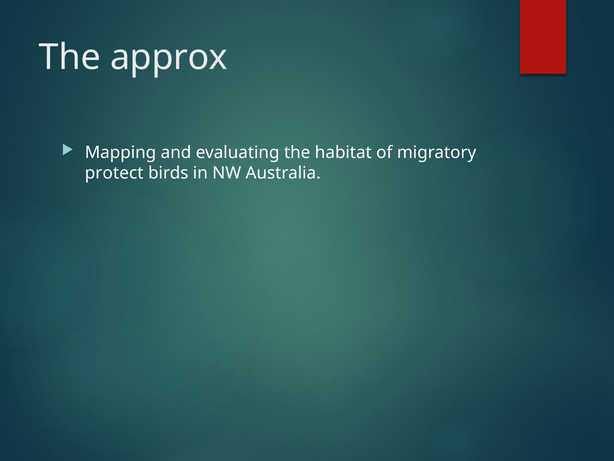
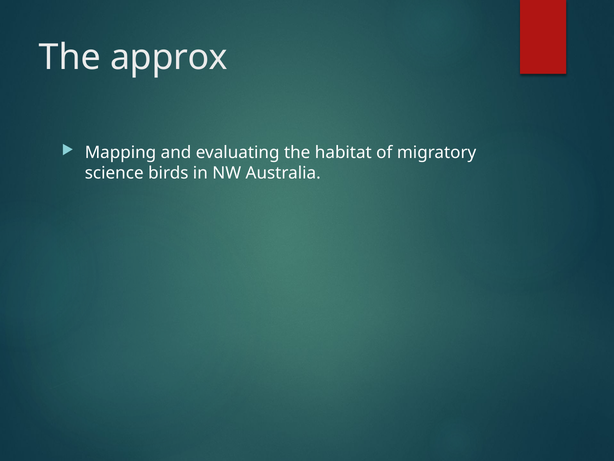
protect: protect -> science
